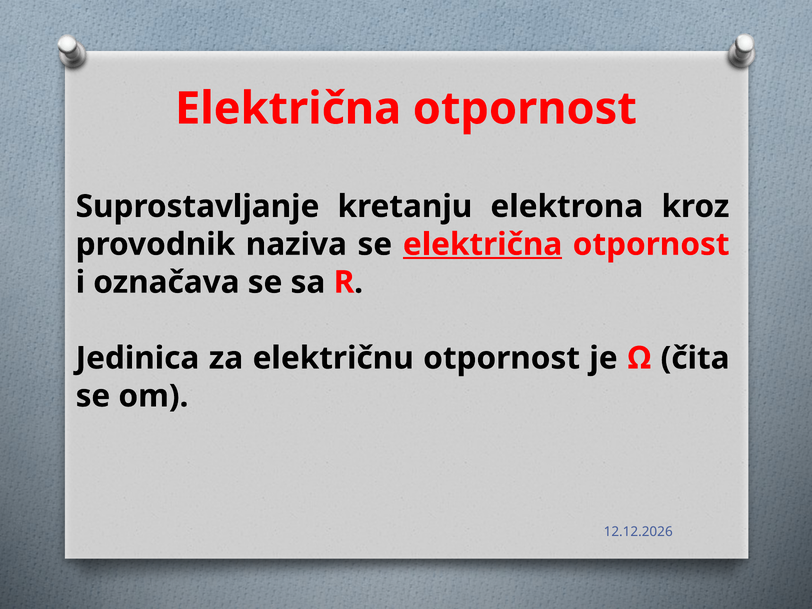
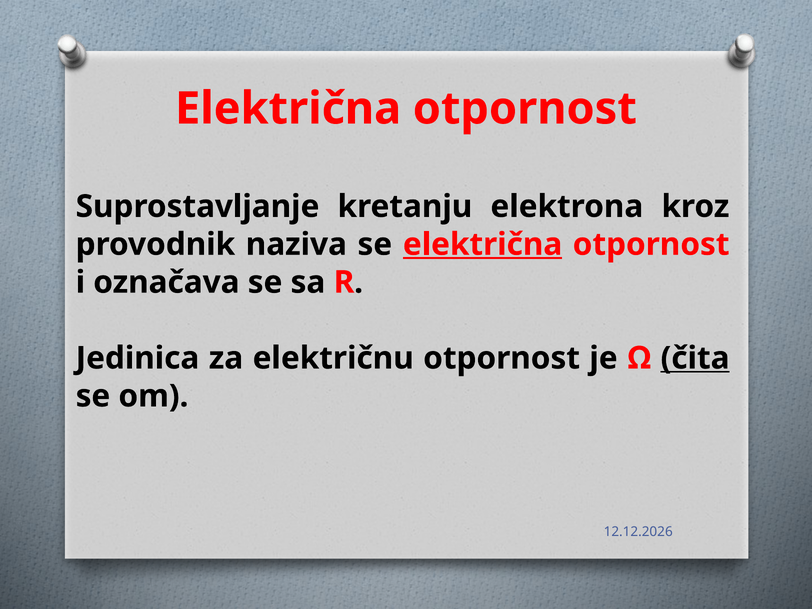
čita underline: none -> present
